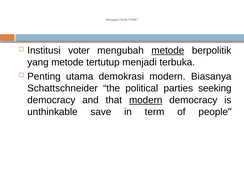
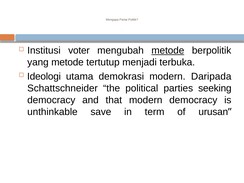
Penting: Penting -> Ideologi
Biasanya: Biasanya -> Daripada
modern at (146, 100) underline: present -> none
people: people -> urusan
